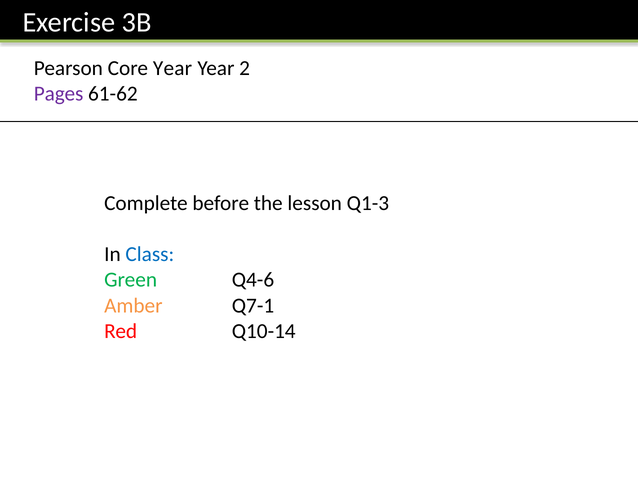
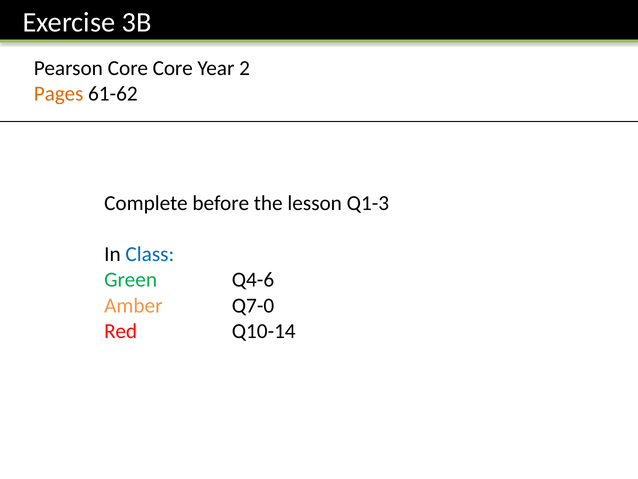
Core Year: Year -> Core
Pages colour: purple -> orange
Q7-1: Q7-1 -> Q7-0
